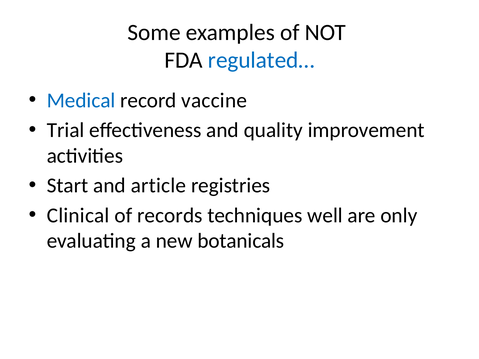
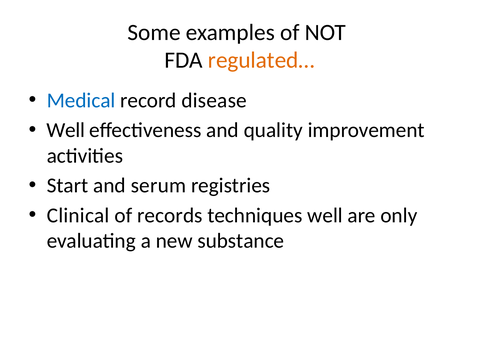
regulated… colour: blue -> orange
vaccine: vaccine -> disease
Trial at (66, 130): Trial -> Well
article: article -> serum
botanicals: botanicals -> substance
